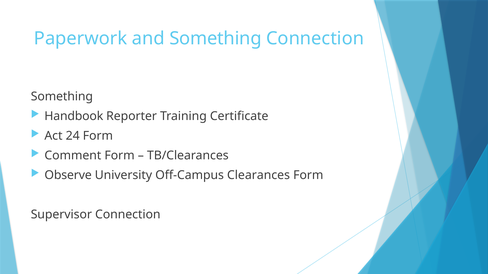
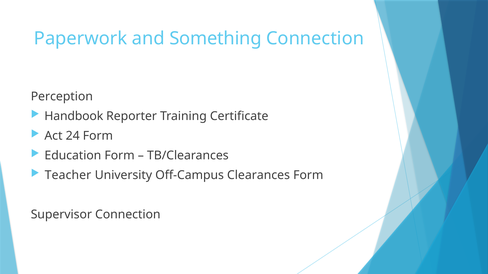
Something at (62, 97): Something -> Perception
Comment: Comment -> Education
Observe: Observe -> Teacher
